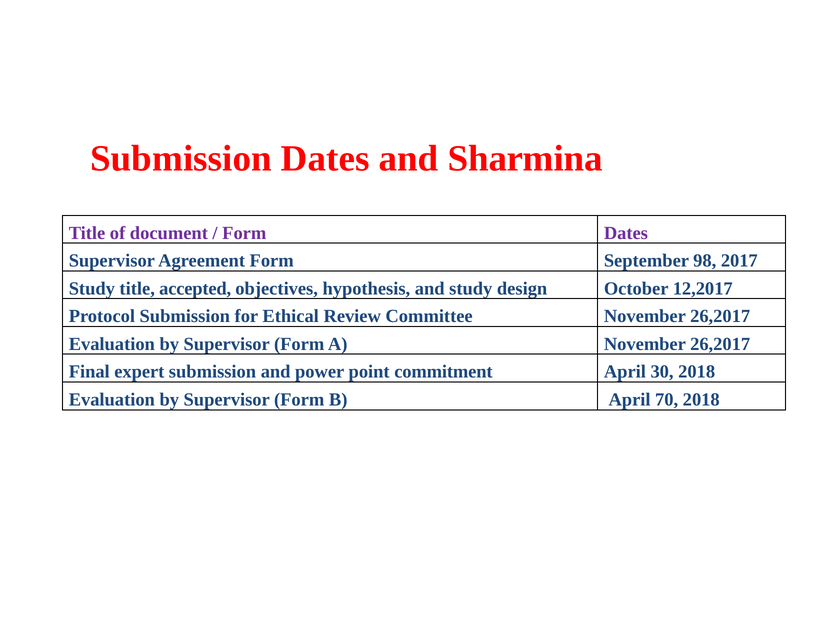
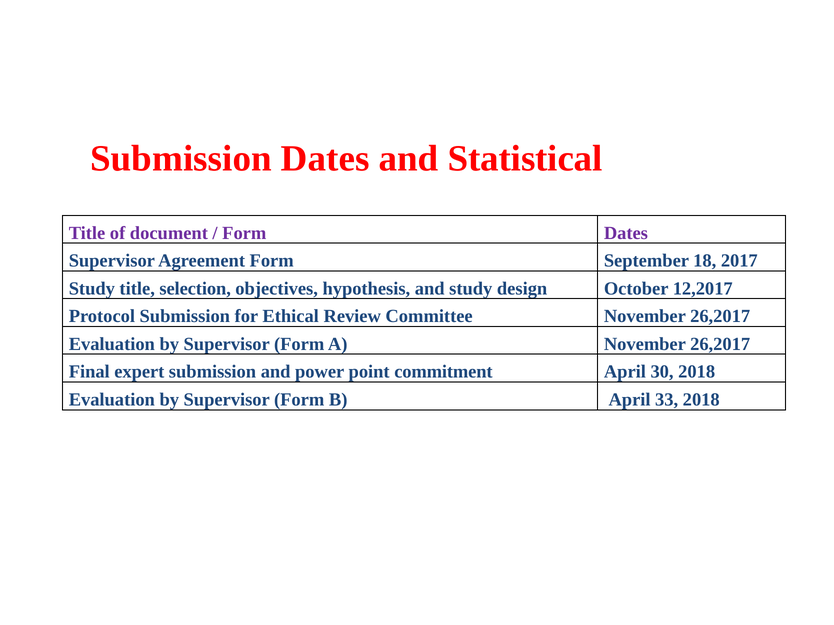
Sharmina: Sharmina -> Statistical
98: 98 -> 18
accepted: accepted -> selection
70: 70 -> 33
